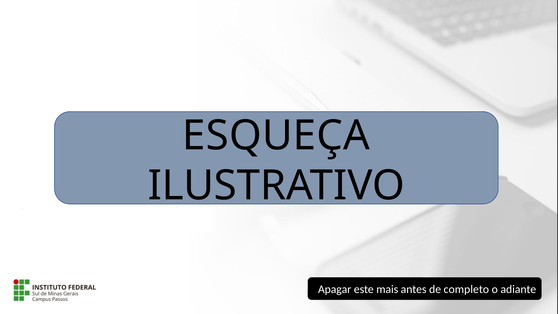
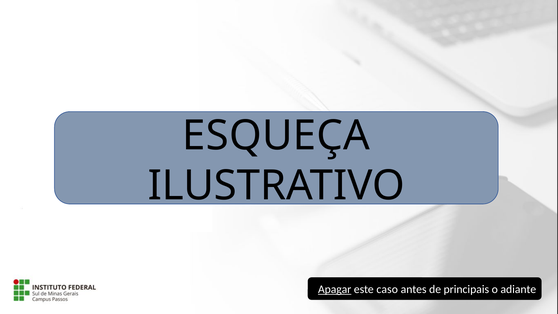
Apagar underline: none -> present
mais: mais -> caso
completo: completo -> principais
